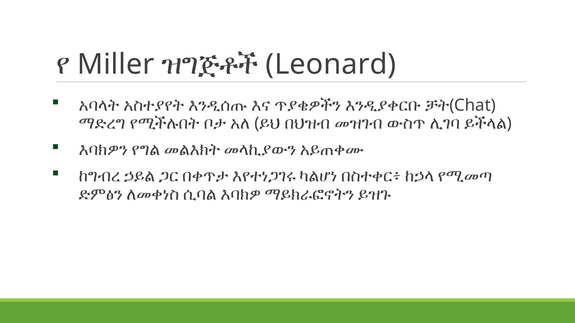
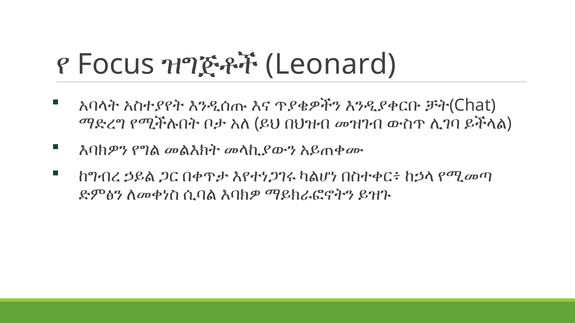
Miller: Miller -> Focus
